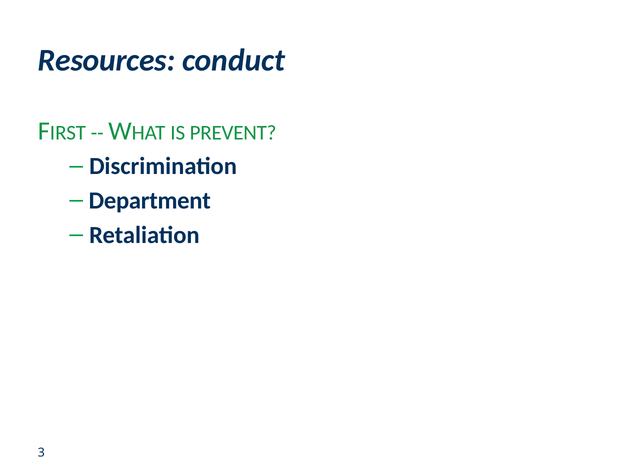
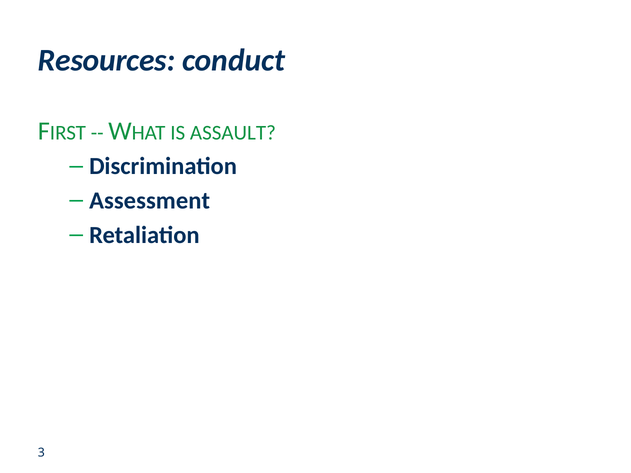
PREVENT: PREVENT -> ASSAULT
Department: Department -> Assessment
